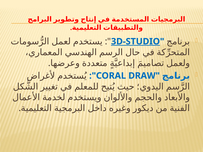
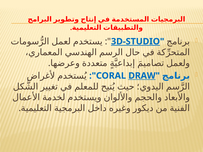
DRAW underline: none -> present
